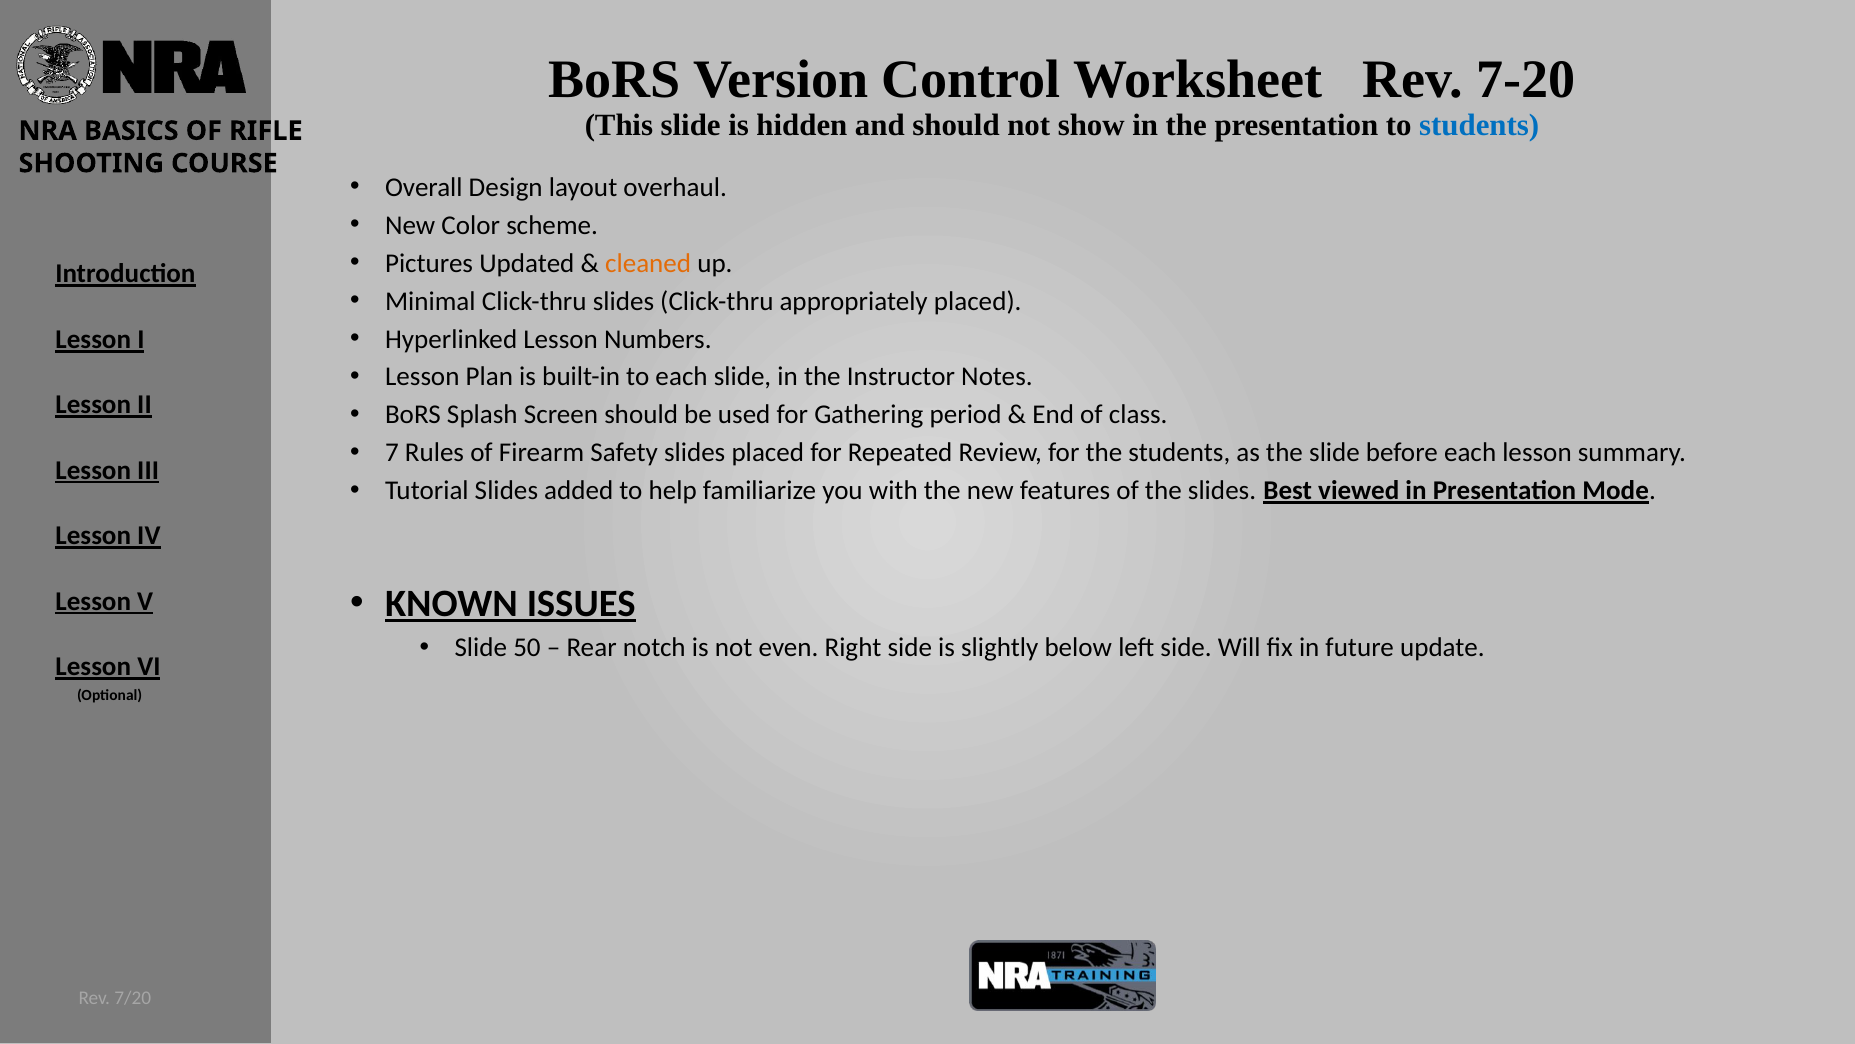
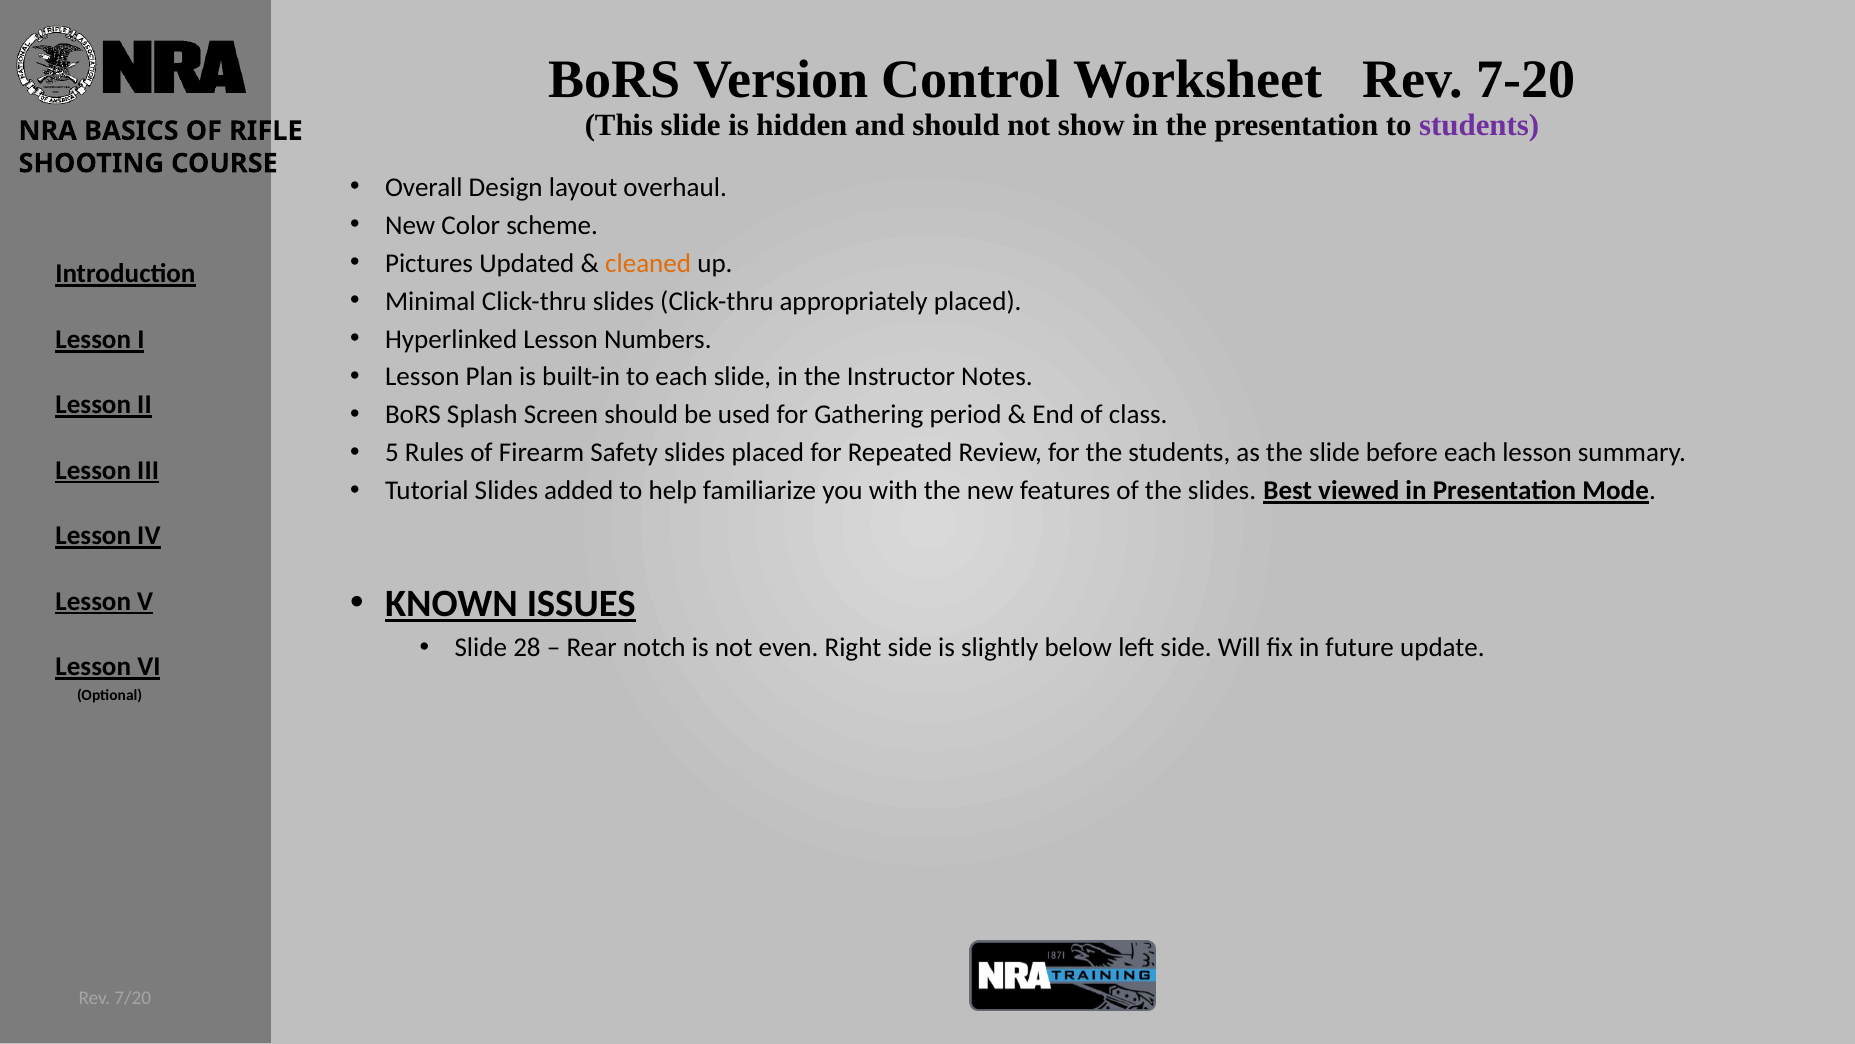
students at (1479, 126) colour: blue -> purple
7: 7 -> 5
50: 50 -> 28
